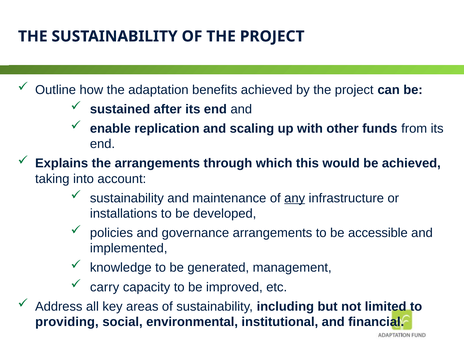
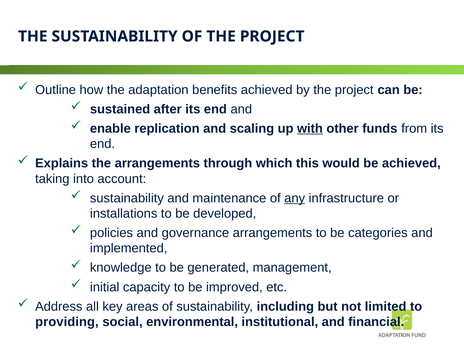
with underline: none -> present
accessible: accessible -> categories
carry: carry -> initial
